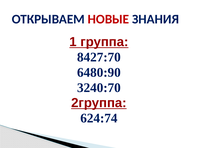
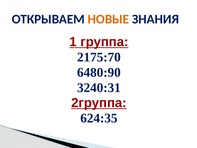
НОВЫЕ colour: red -> orange
8427:70: 8427:70 -> 2175:70
3240:70: 3240:70 -> 3240:31
624:74: 624:74 -> 624:35
